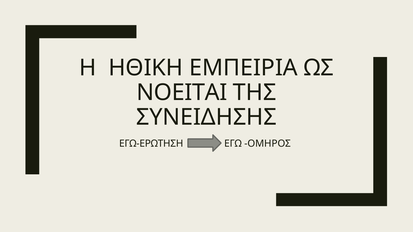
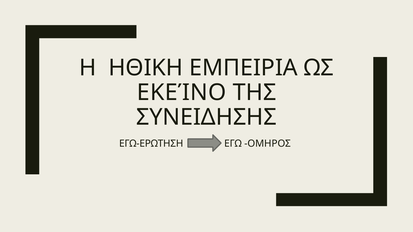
ΝΟΕΙΤΑΙ: ΝΟΕΙΤΑΙ -> ΕΚΕΊΝΟ
